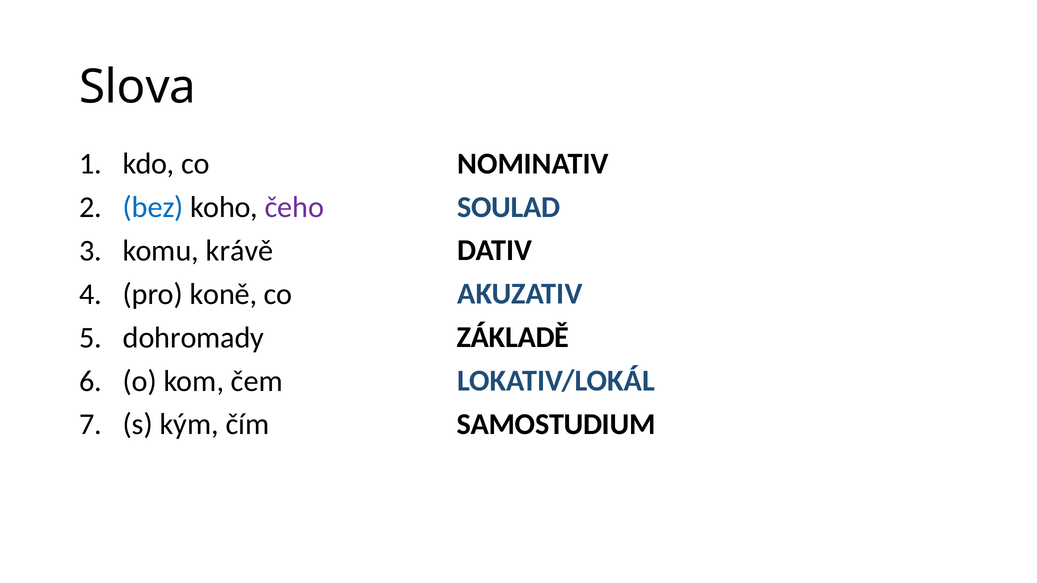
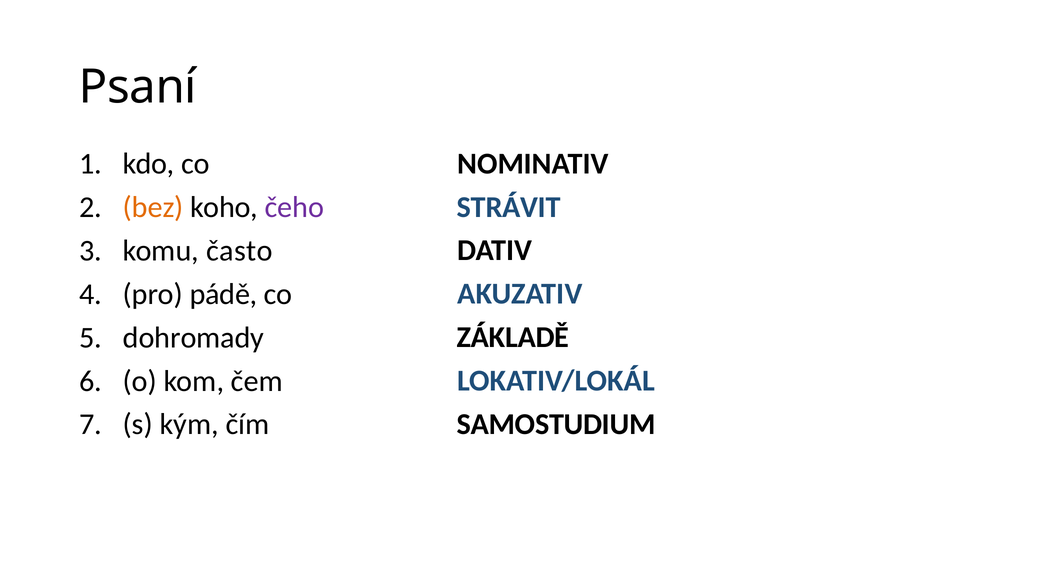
Slova: Slova -> Psaní
SOULAD: SOULAD -> STRÁVIT
bez colour: blue -> orange
krávě: krávě -> často
koně: koně -> pádě
